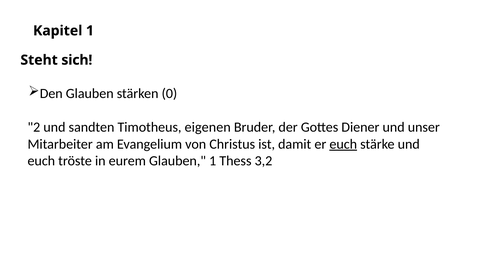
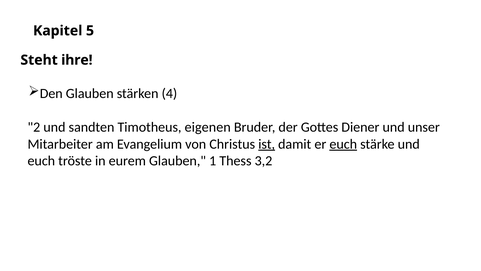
Kapitel 1: 1 -> 5
sich: sich -> ihre
0: 0 -> 4
ist underline: none -> present
